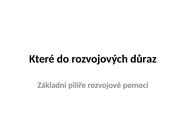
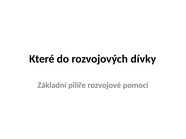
důraz: důraz -> dívky
